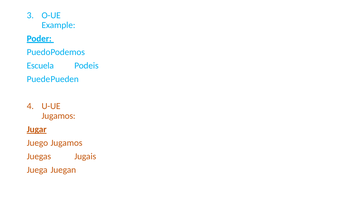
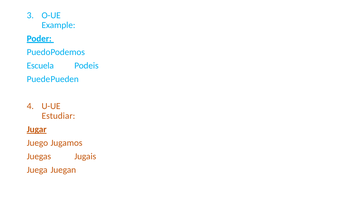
Jugamos at (58, 116): Jugamos -> Estudiar
